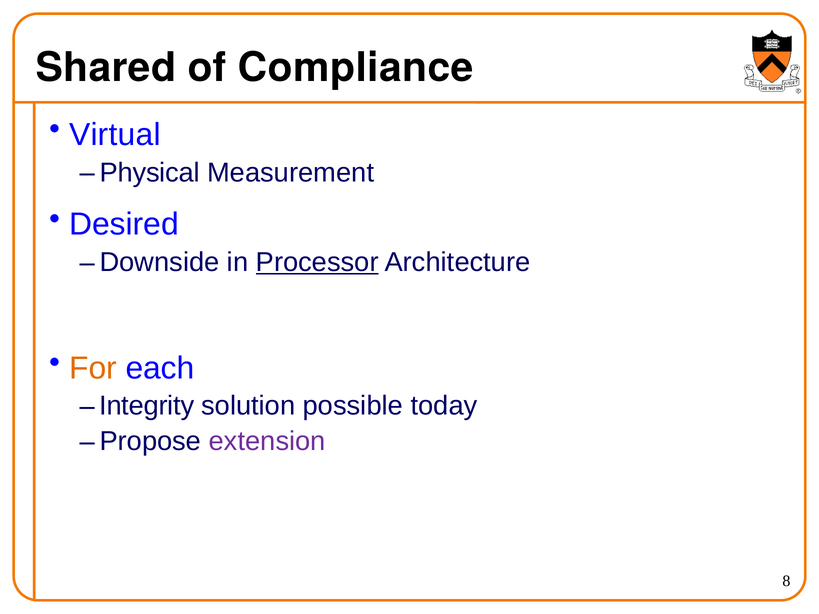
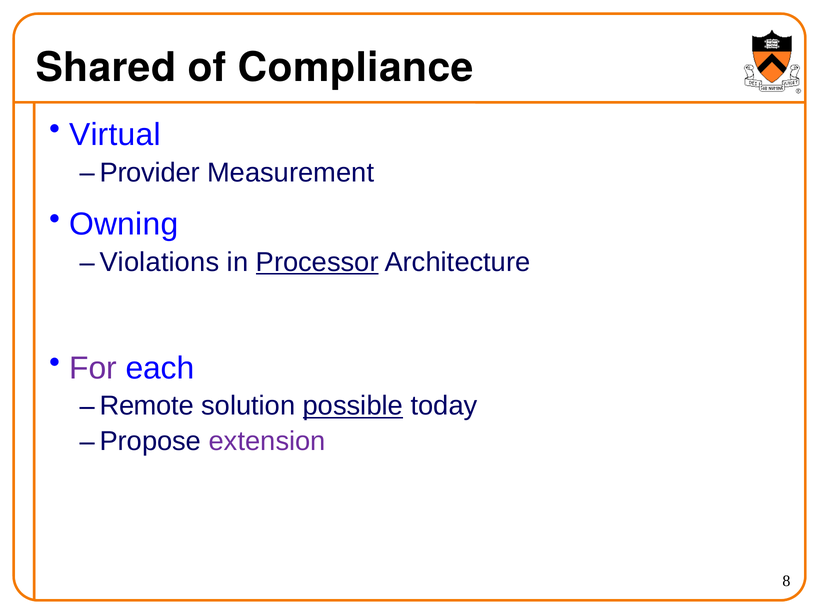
Physical: Physical -> Provider
Desired: Desired -> Owning
Downside: Downside -> Violations
For colour: orange -> purple
Integrity: Integrity -> Remote
possible underline: none -> present
